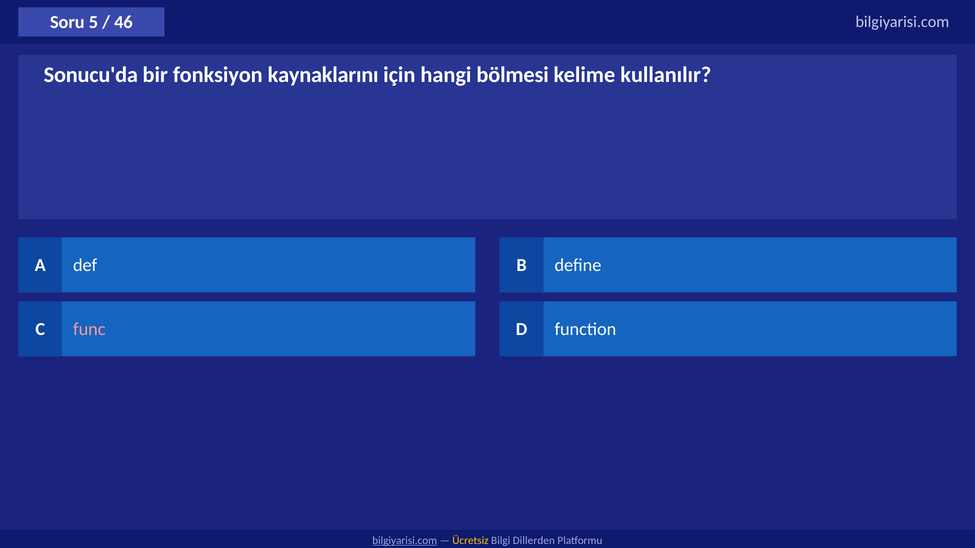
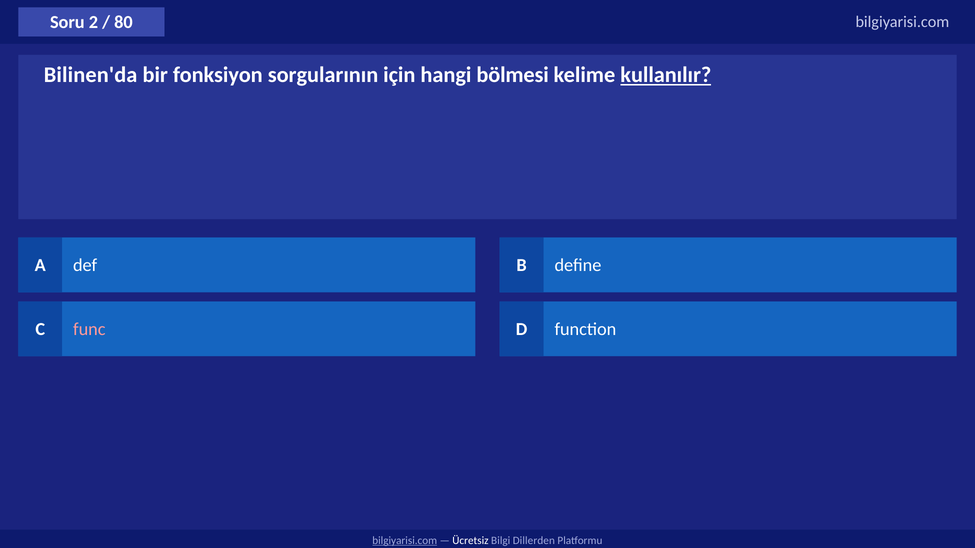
5: 5 -> 2
46: 46 -> 80
Sonucu'da: Sonucu'da -> Bilinen'da
kaynaklarını: kaynaklarını -> sorgularının
kullanılır underline: none -> present
Ücretsiz colour: yellow -> white
